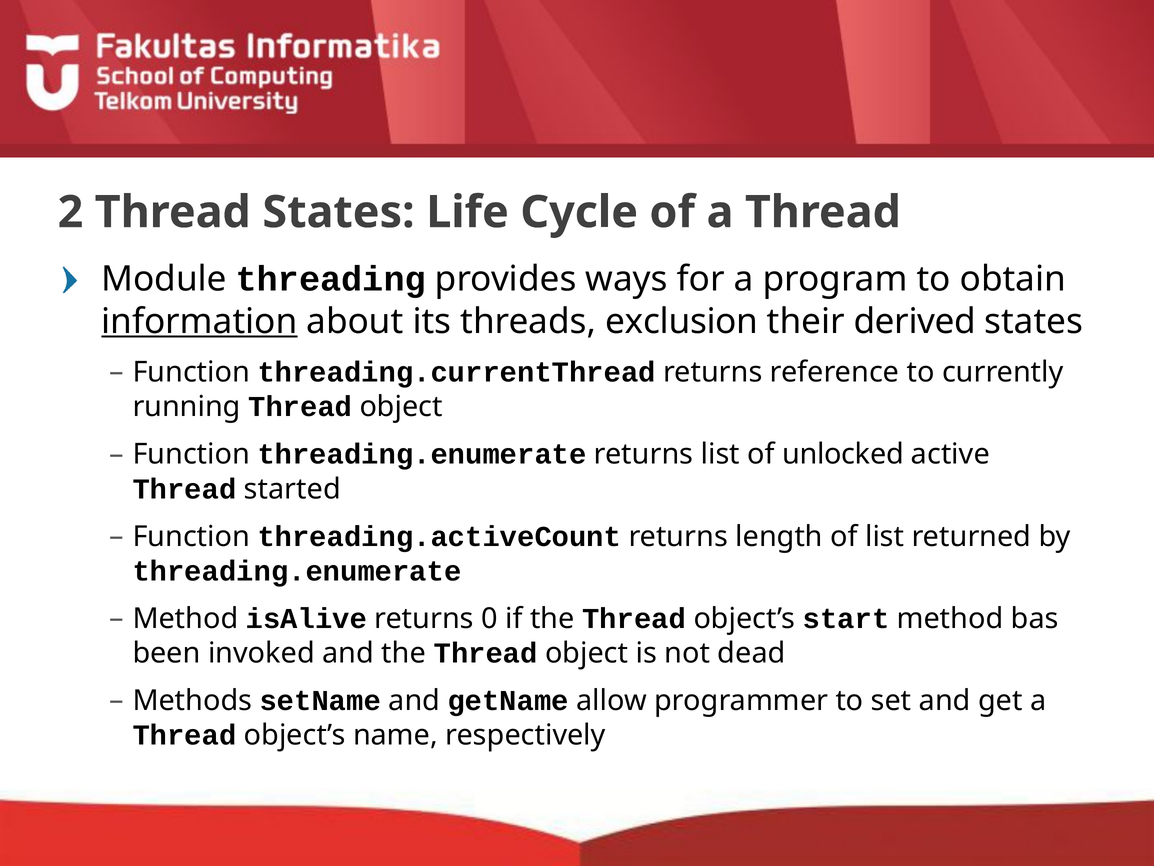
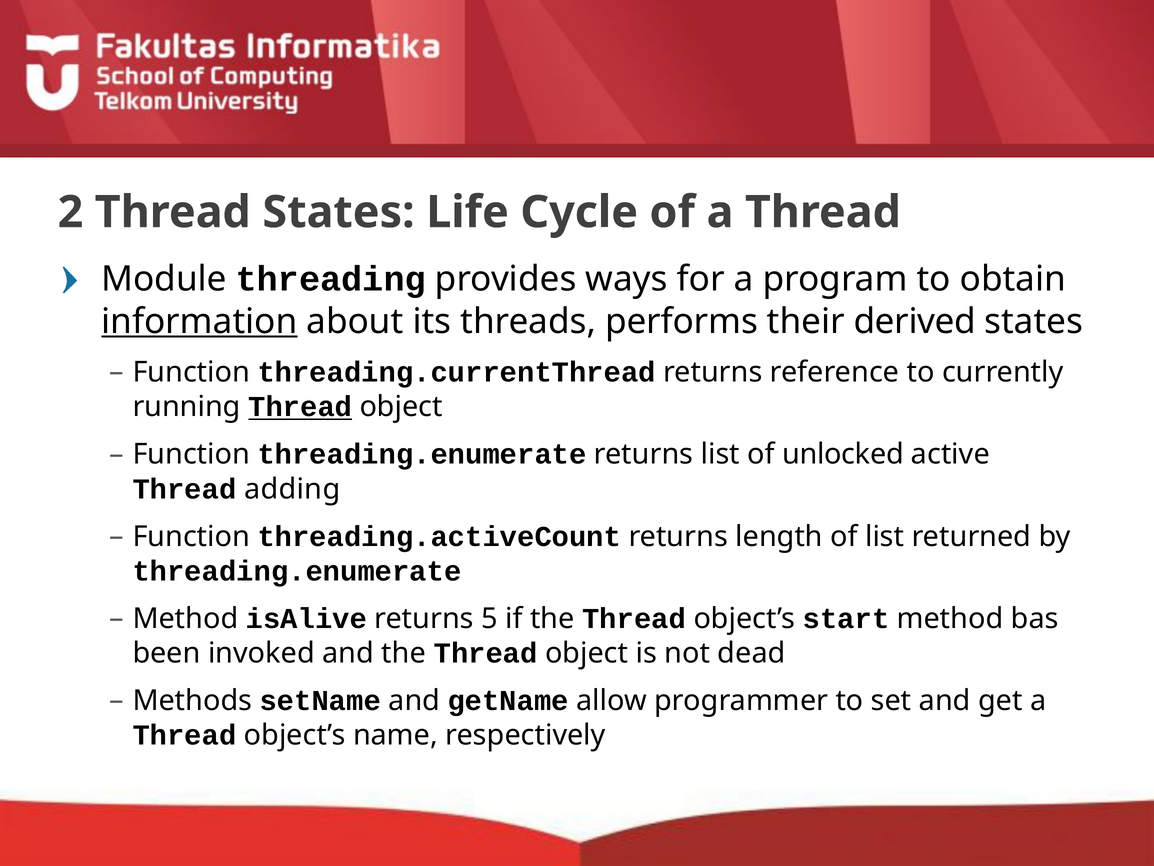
exclusion: exclusion -> performs
Thread at (300, 407) underline: none -> present
started: started -> adding
0: 0 -> 5
